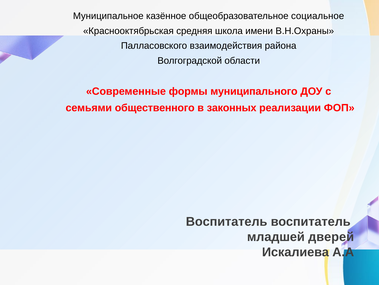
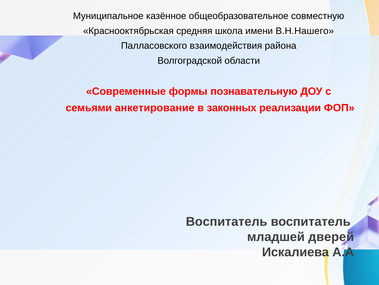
социальное: социальное -> совместную
В.Н.Охраны: В.Н.Охраны -> В.Н.Нашего
муниципального: муниципального -> познавательную
общественного: общественного -> анкетирование
